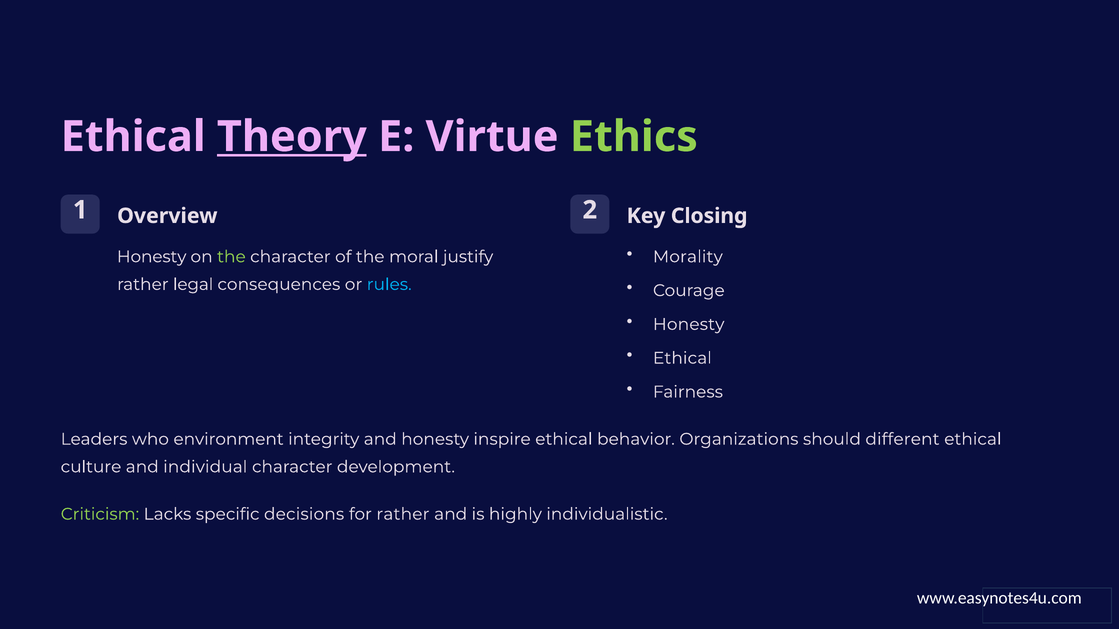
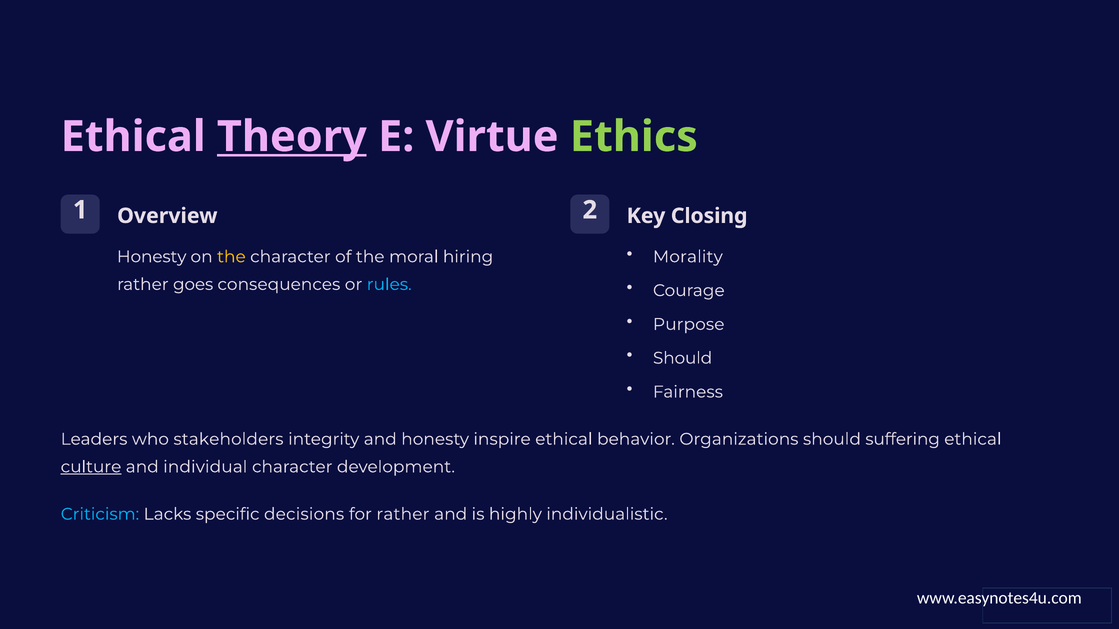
the at (231, 257) colour: light green -> yellow
justify: justify -> hiring
legal: legal -> goes
Honesty at (689, 325): Honesty -> Purpose
Ethical at (682, 358): Ethical -> Should
environment: environment -> stakeholders
different: different -> suffering
culture underline: none -> present
Criticism colour: light green -> light blue
